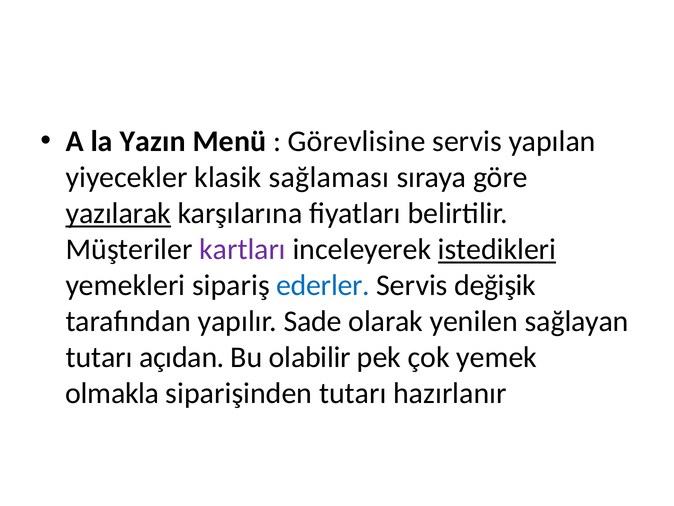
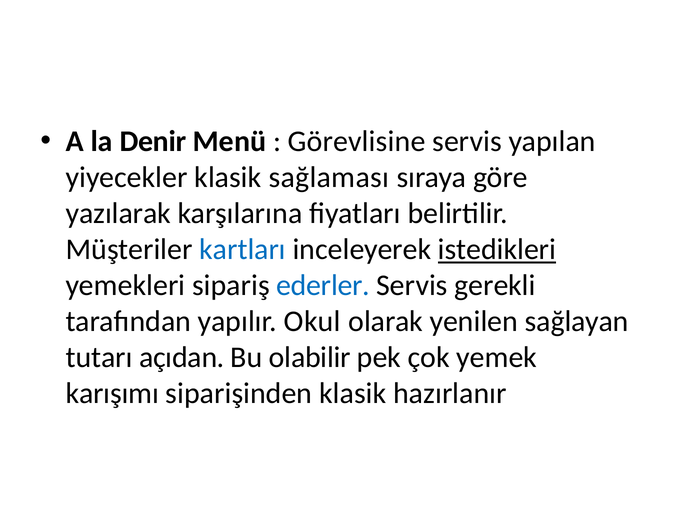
Yazın: Yazın -> Denir
yazılarak underline: present -> none
kartları colour: purple -> blue
değişik: değişik -> gerekli
Sade: Sade -> Okul
olmakla: olmakla -> karışımı
siparişinden tutarı: tutarı -> klasik
